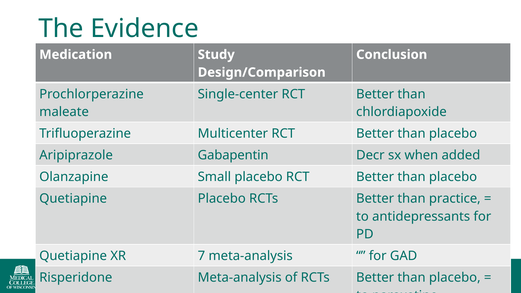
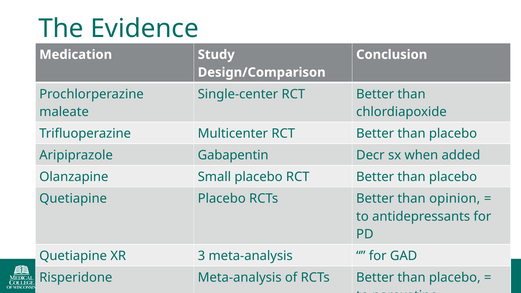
practice: practice -> opinion
7: 7 -> 3
